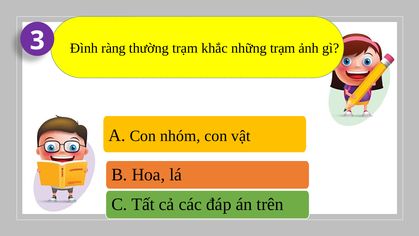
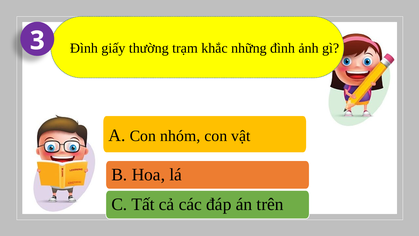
ràng: ràng -> giấy
những trạm: trạm -> đình
